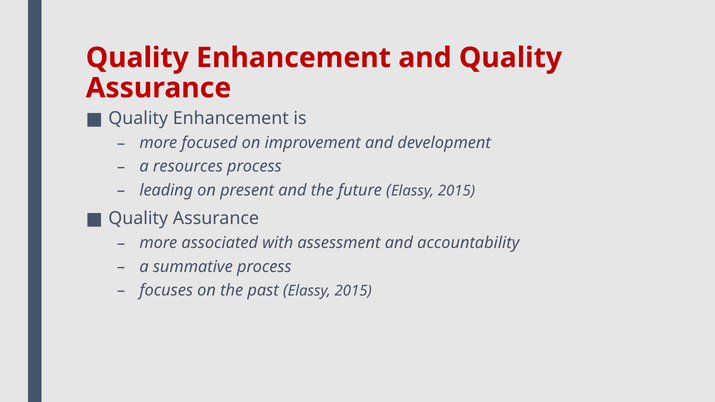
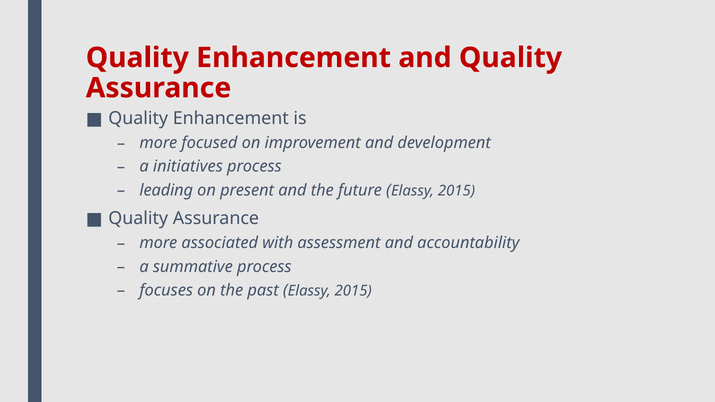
resources: resources -> initiatives
